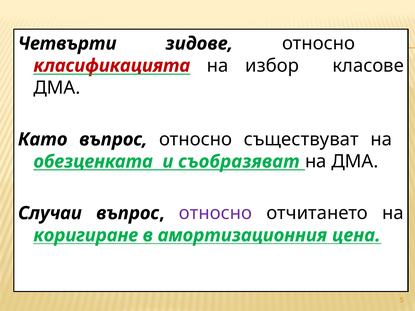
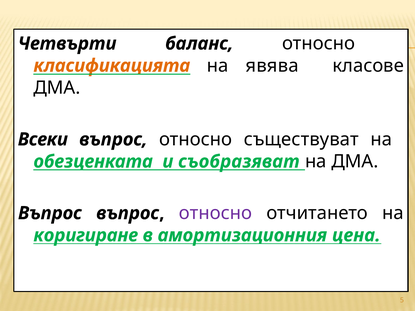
зидове: зидове -> баланс
класификацията colour: red -> orange
избор: избор -> явява
Като: Като -> Всеки
Случаи at (50, 213): Случаи -> Въпрос
